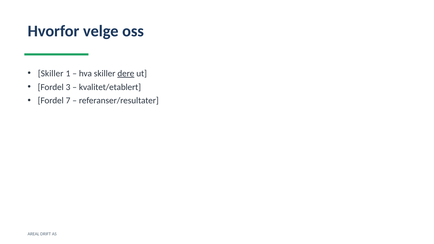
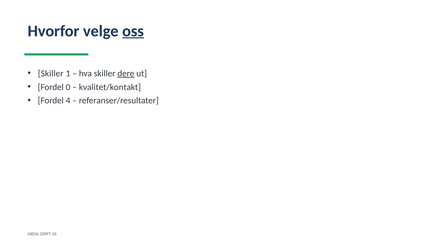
oss underline: none -> present
3: 3 -> 0
kvalitet/etablert: kvalitet/etablert -> kvalitet/kontakt
7: 7 -> 4
